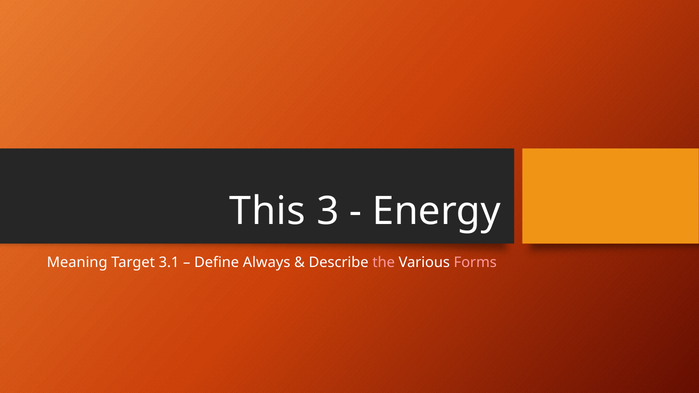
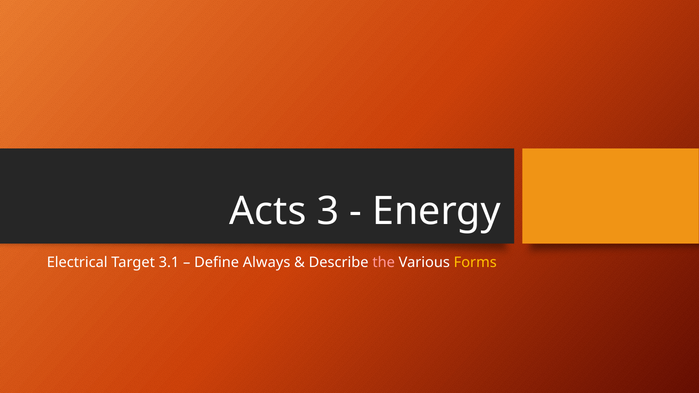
This: This -> Acts
Meaning: Meaning -> Electrical
Forms colour: pink -> yellow
